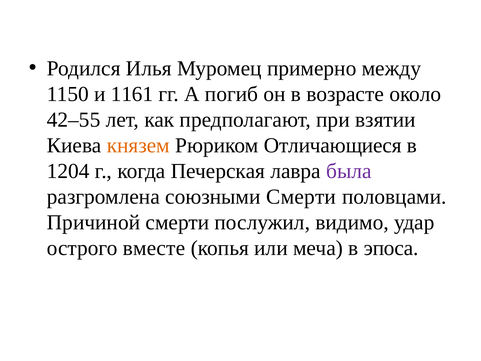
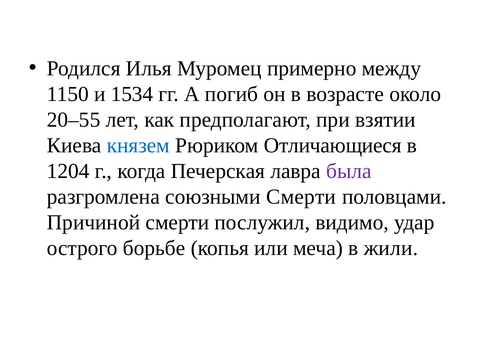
1161: 1161 -> 1534
42–55: 42–55 -> 20–55
князем colour: orange -> blue
вместе: вместе -> борьбе
эпоса: эпоса -> жили
